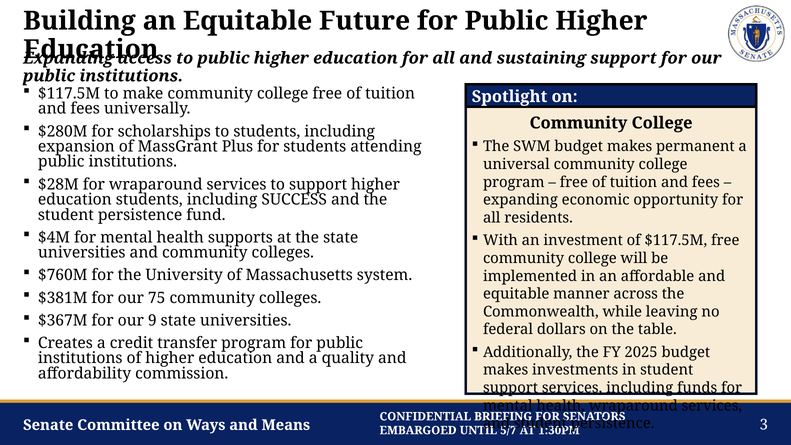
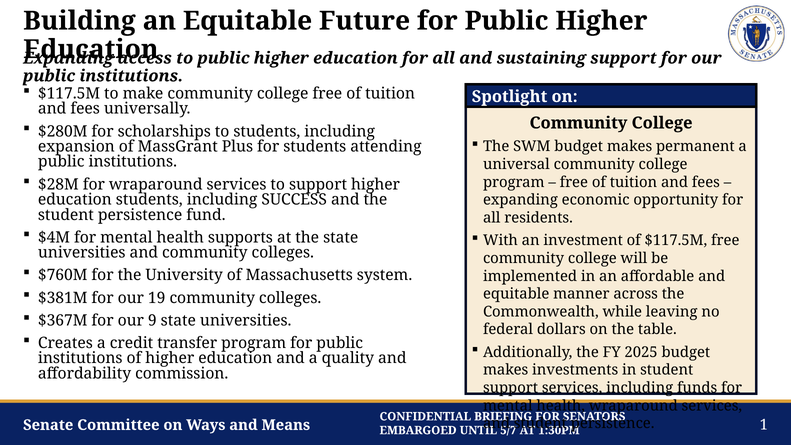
75: 75 -> 19
3: 3 -> 1
